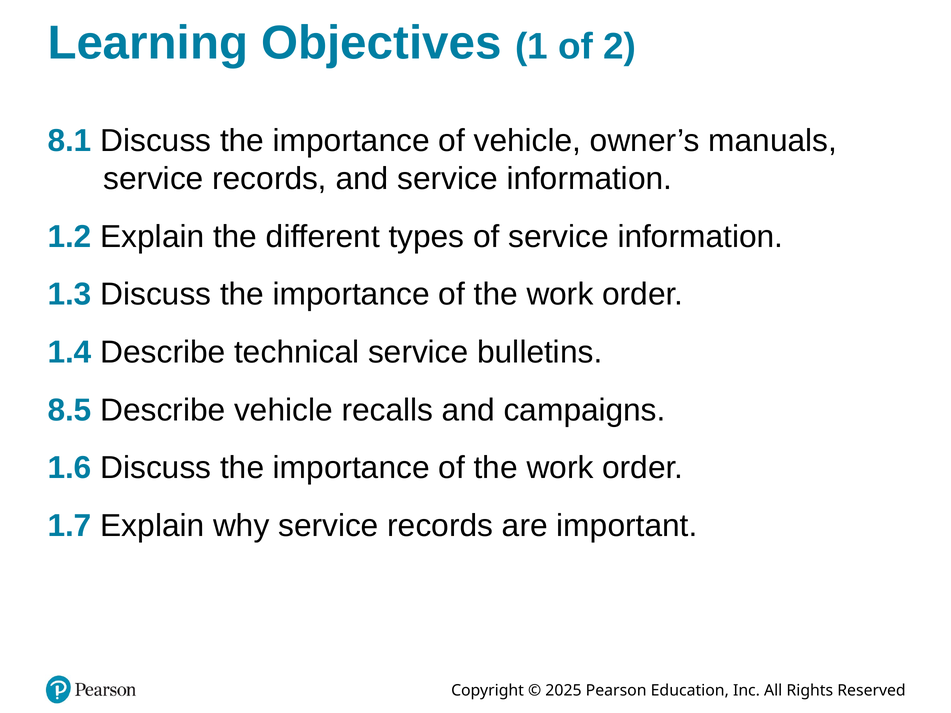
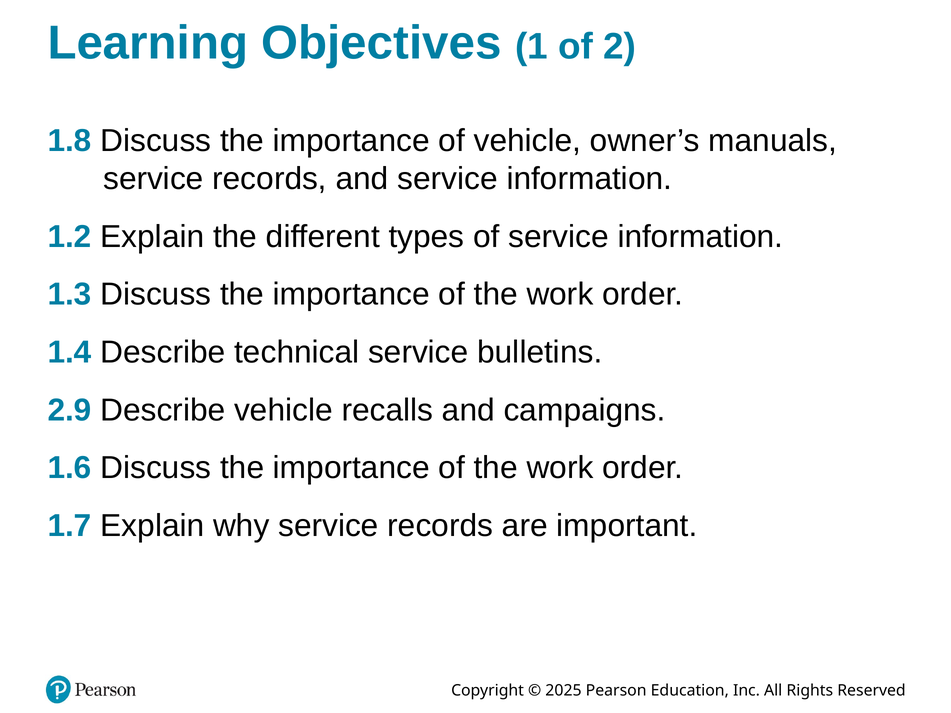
8.1: 8.1 -> 1.8
8.5: 8.5 -> 2.9
